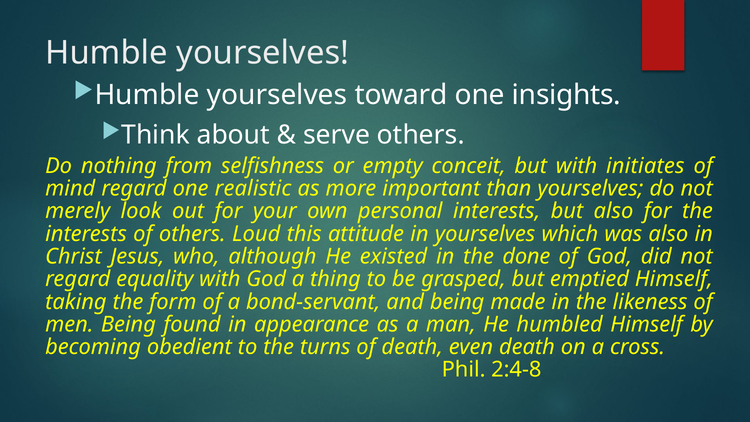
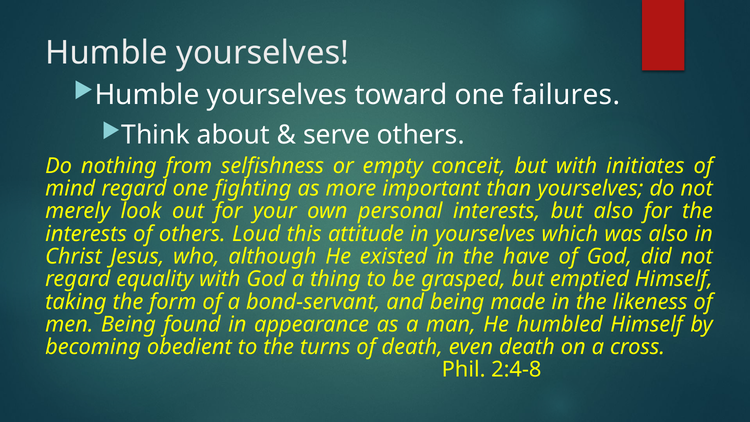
insights: insights -> failures
realistic: realistic -> fighting
done: done -> have
